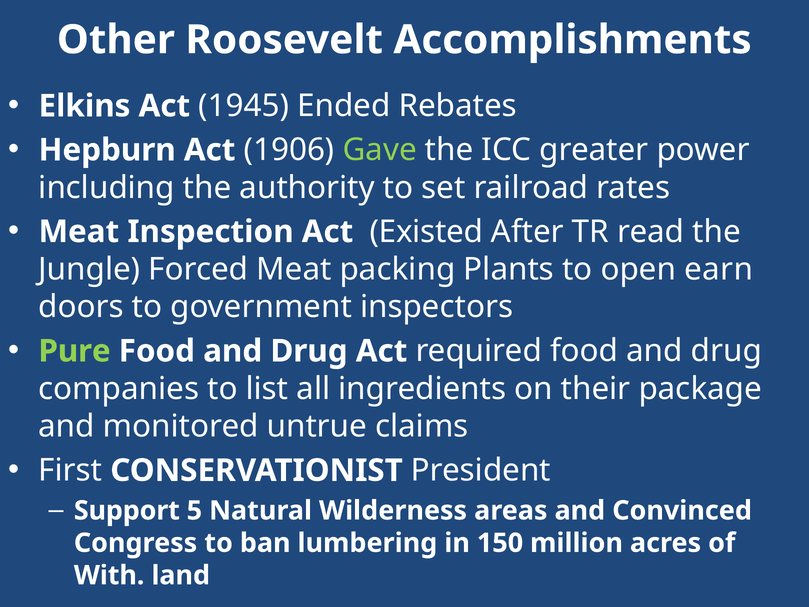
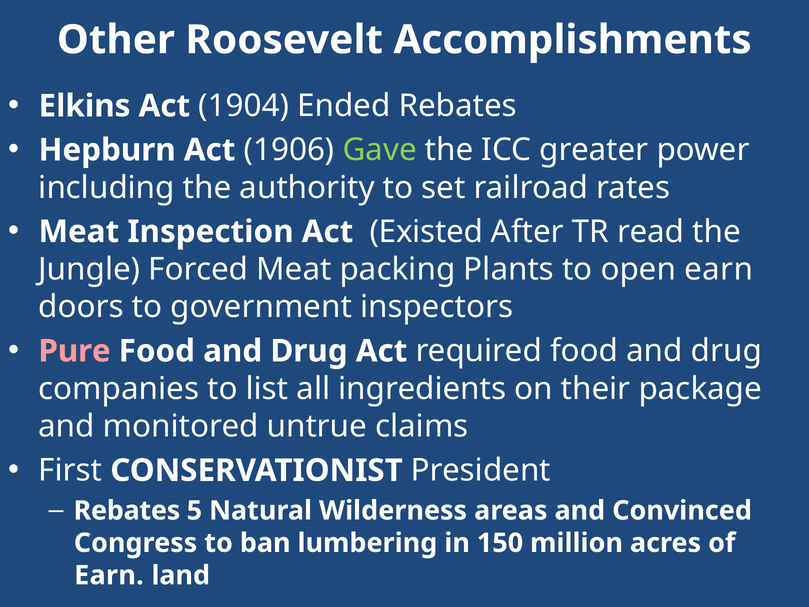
1945: 1945 -> 1904
Pure colour: light green -> pink
Support at (127, 510): Support -> Rebates
With at (109, 575): With -> Earn
